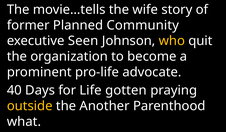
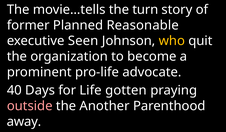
wife: wife -> turn
Community: Community -> Reasonable
outside colour: yellow -> pink
what: what -> away
